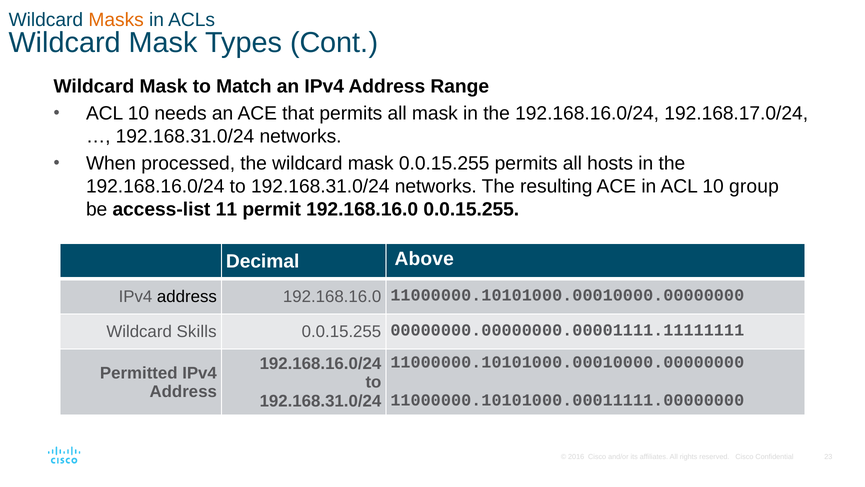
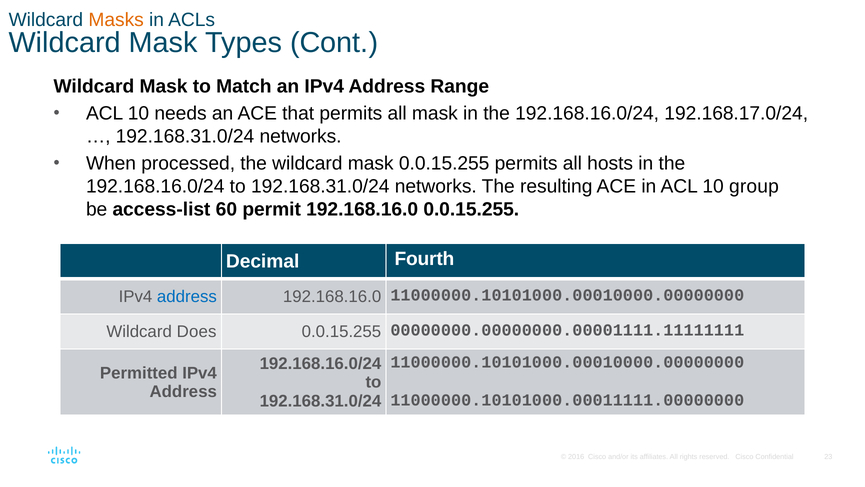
11: 11 -> 60
Above: Above -> Fourth
address at (187, 296) colour: black -> blue
Skills: Skills -> Does
